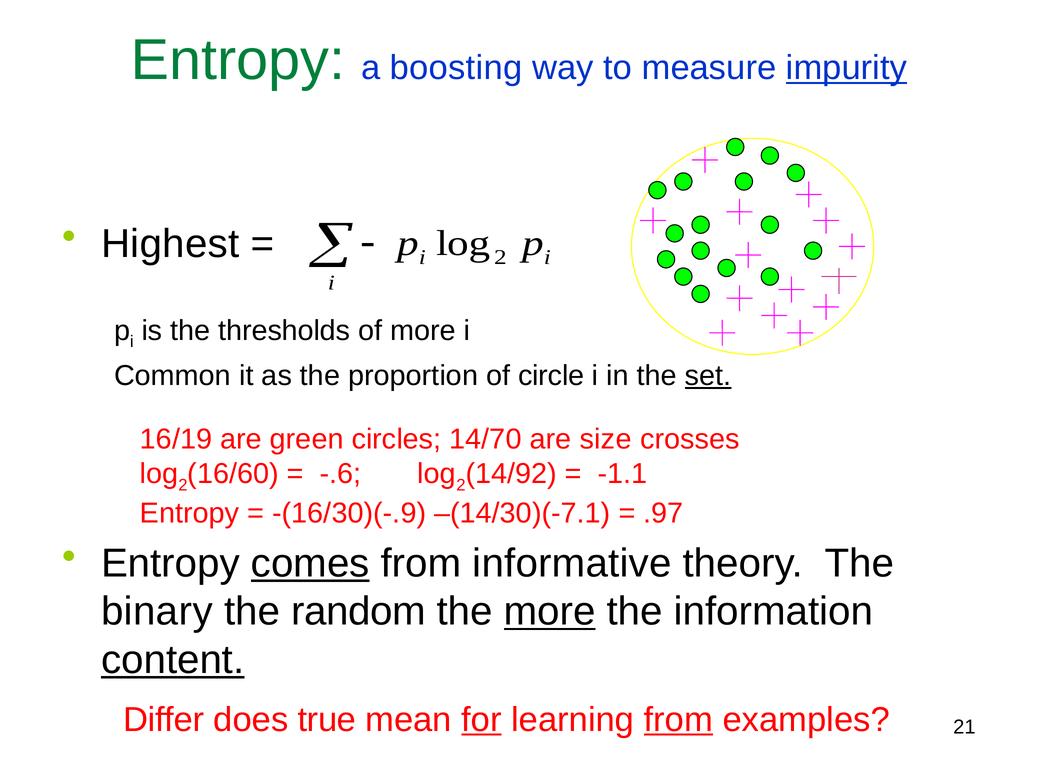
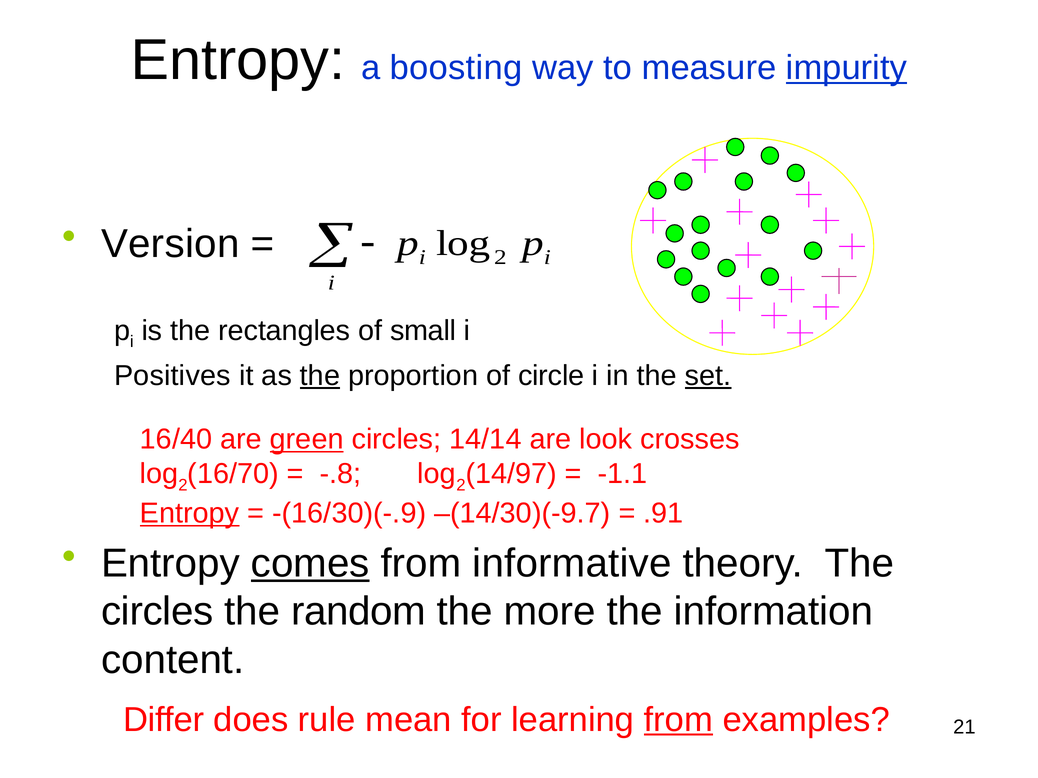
Entropy at (238, 60) colour: green -> black
Highest: Highest -> Version
thresholds: thresholds -> rectangles
of more: more -> small
Common: Common -> Positives
the at (320, 376) underline: none -> present
16/19: 16/19 -> 16/40
green underline: none -> present
14/70: 14/70 -> 14/14
size: size -> look
16/60: 16/60 -> 16/70
-.6: -.6 -> -.8
14/92: 14/92 -> 14/97
Entropy at (190, 514) underline: none -> present
–(14/30)(-7.1: –(14/30)(-7.1 -> –(14/30)(-9.7
.97: .97 -> .91
binary at (157, 612): binary -> circles
more at (550, 612) underline: present -> none
content underline: present -> none
true: true -> rule
for underline: present -> none
